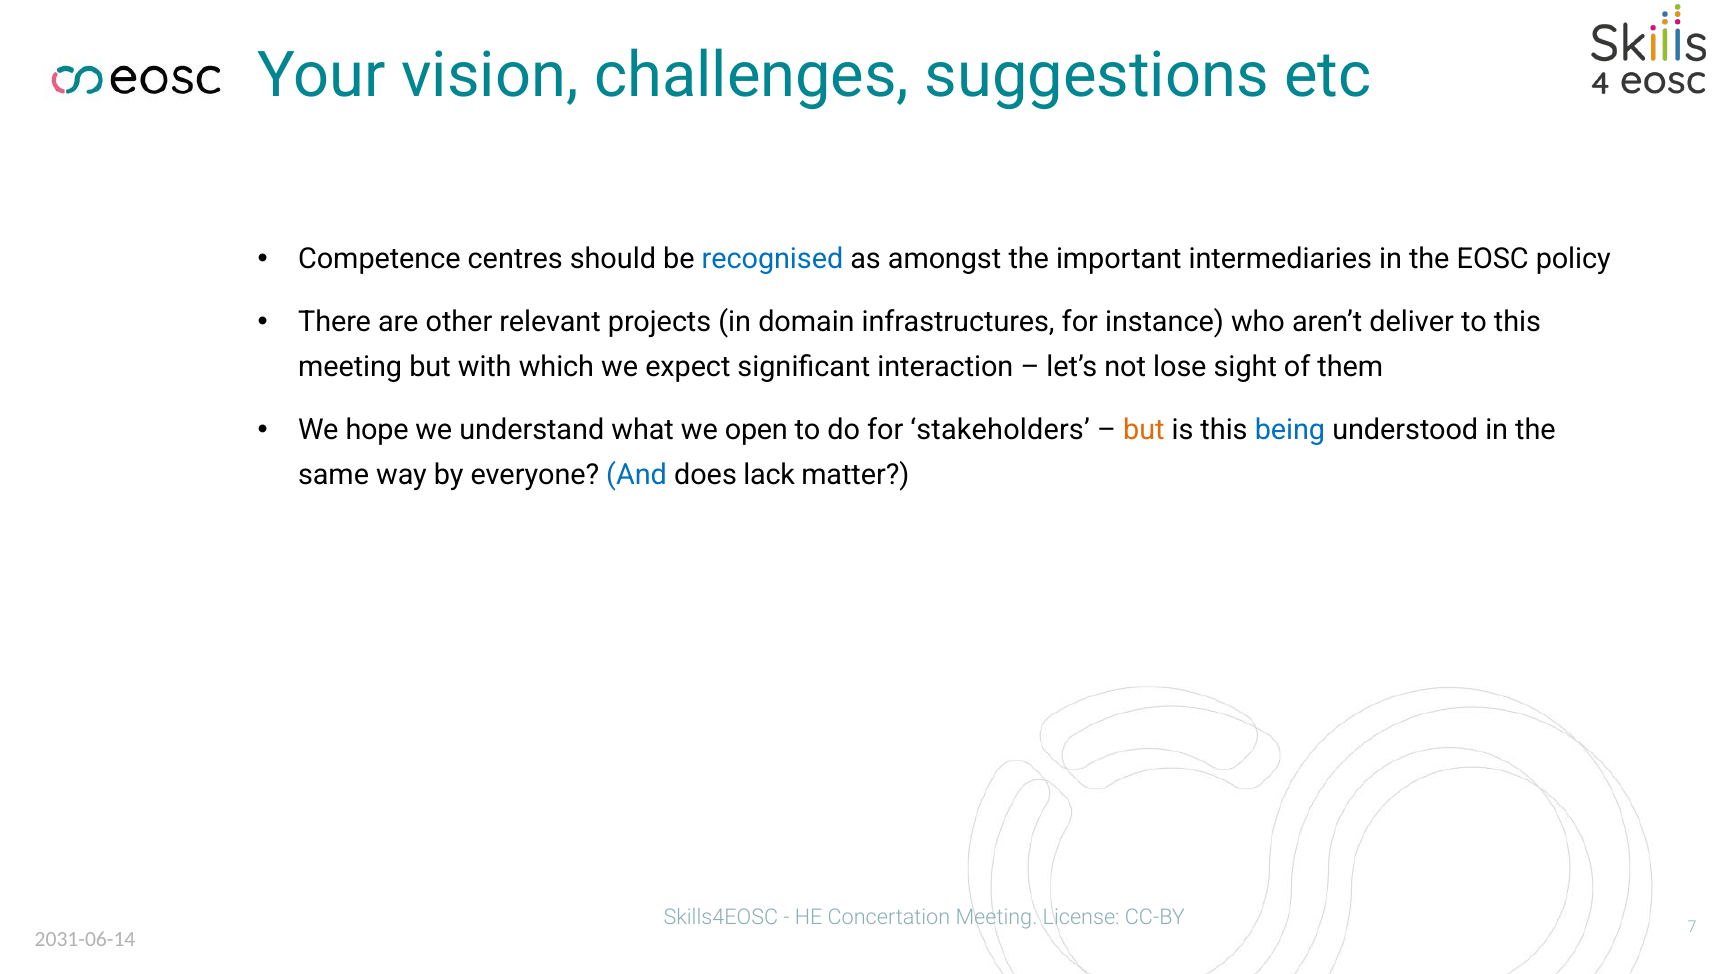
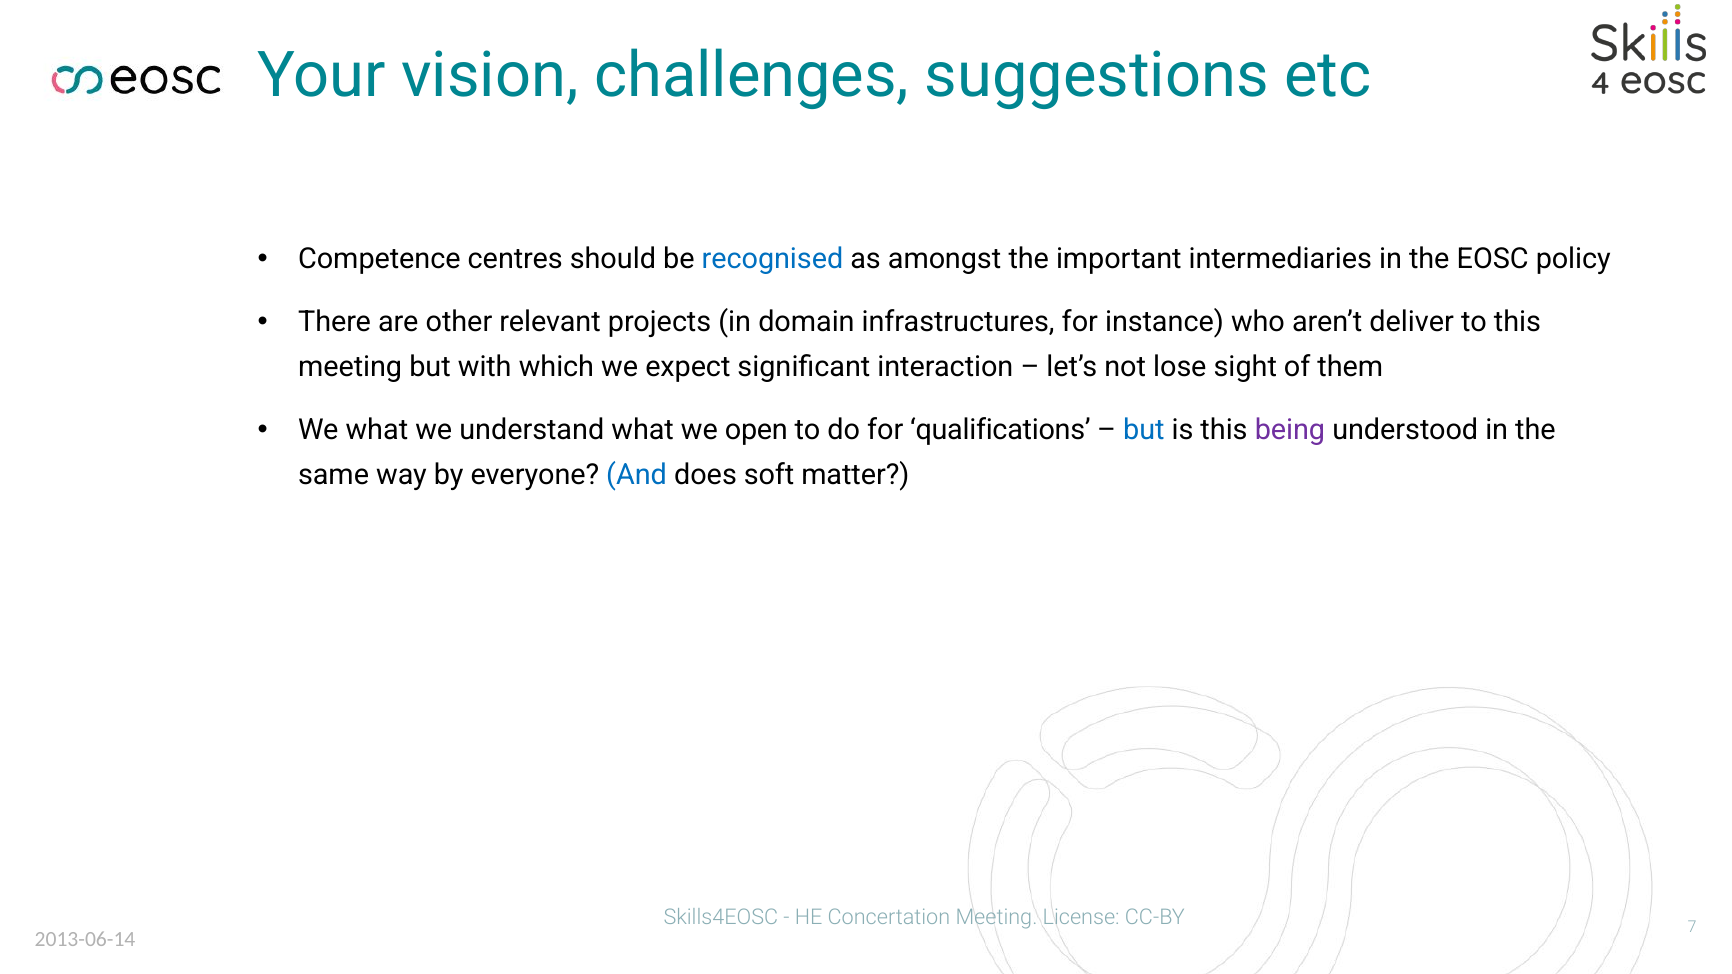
We hope: hope -> what
stakeholders: stakeholders -> qualifications
but at (1144, 430) colour: orange -> blue
being colour: blue -> purple
lack: lack -> soft
2031-06-14: 2031-06-14 -> 2013-06-14
